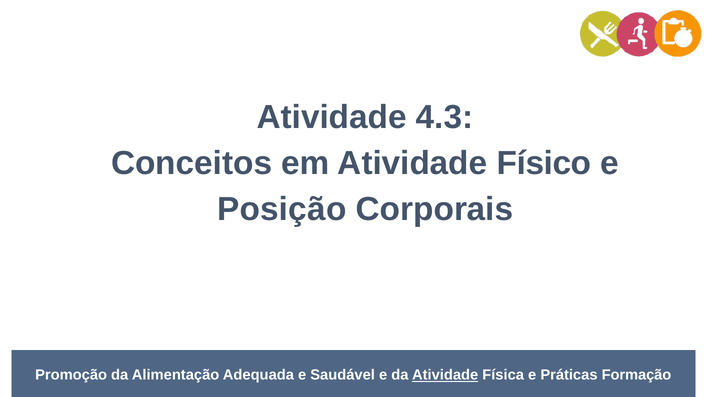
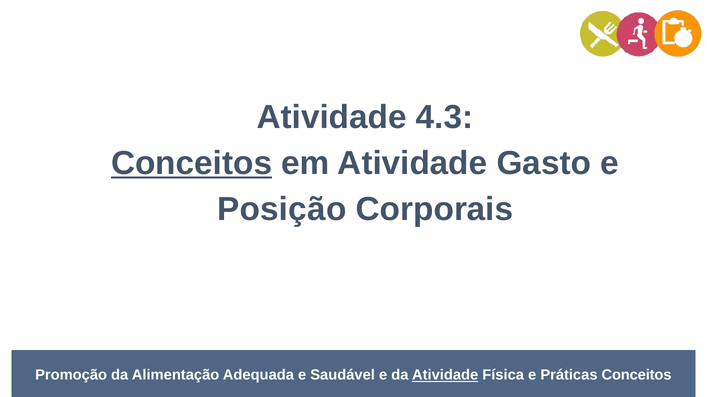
Conceitos at (192, 163) underline: none -> present
Físico: Físico -> Gasto
Práticas Formação: Formação -> Conceitos
